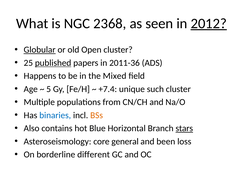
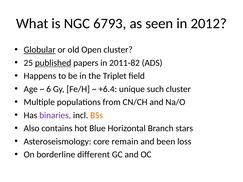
2368: 2368 -> 6793
2012 underline: present -> none
2011-36: 2011-36 -> 2011-82
Mixed: Mixed -> Triplet
5: 5 -> 6
+7.4: +7.4 -> +6.4
binaries colour: blue -> purple
stars underline: present -> none
general: general -> remain
